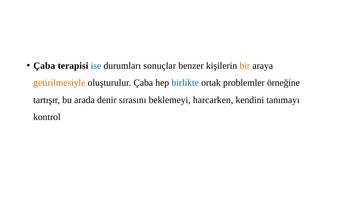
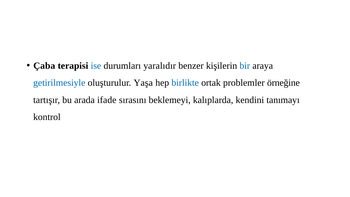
sonuçlar: sonuçlar -> yaralıdır
bir colour: orange -> blue
getirilmesiyle colour: orange -> blue
oluşturulur Çaba: Çaba -> Yaşa
denir: denir -> ifade
harcarken: harcarken -> kalıplarda
